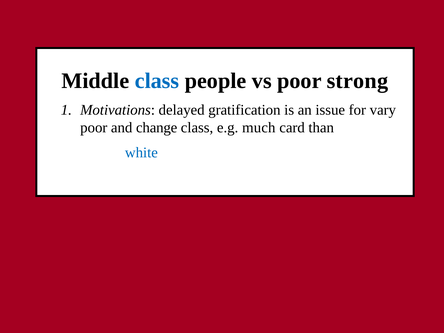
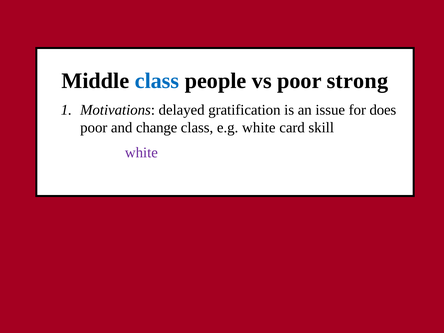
vary: vary -> does
e.g much: much -> white
than: than -> skill
white at (141, 153) colour: blue -> purple
